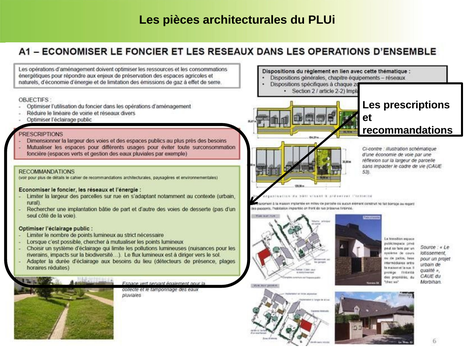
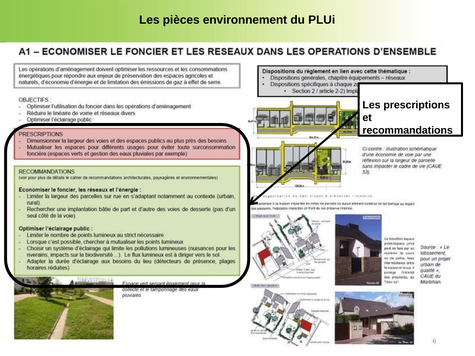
architecturales: architecturales -> environnement
